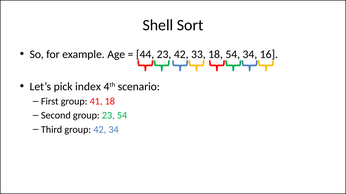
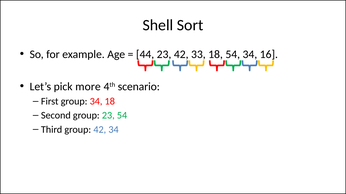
index: index -> more
group 41: 41 -> 34
